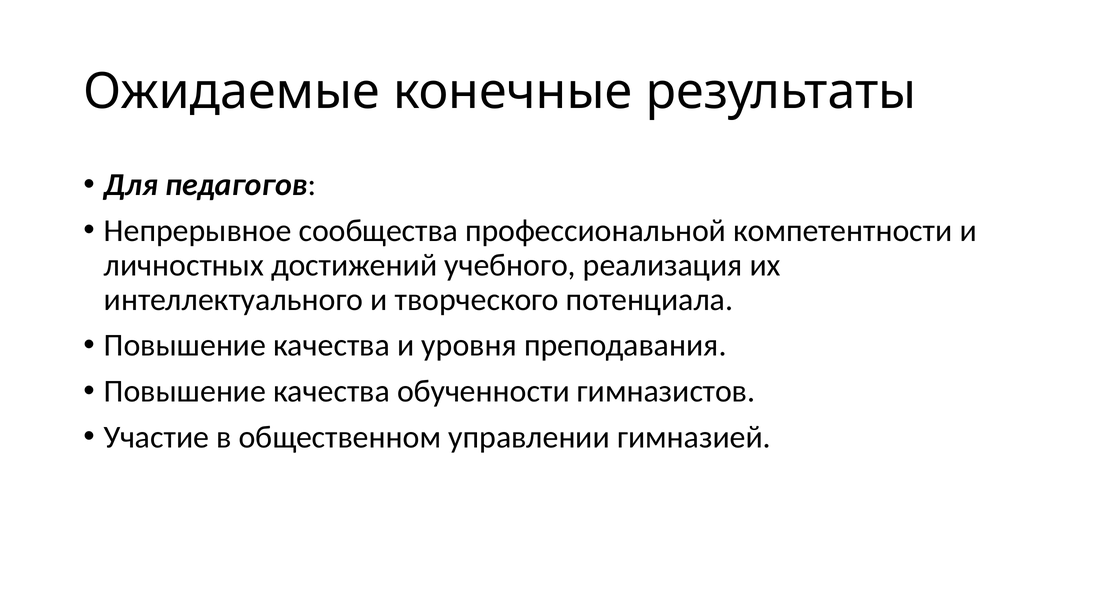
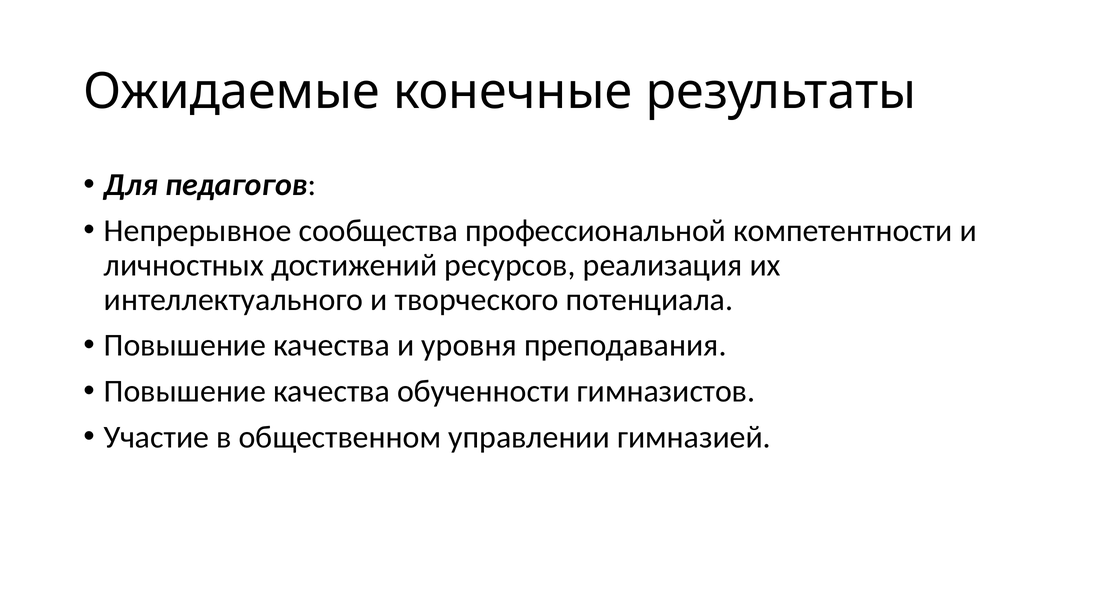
учебного: учебного -> ресурсов
